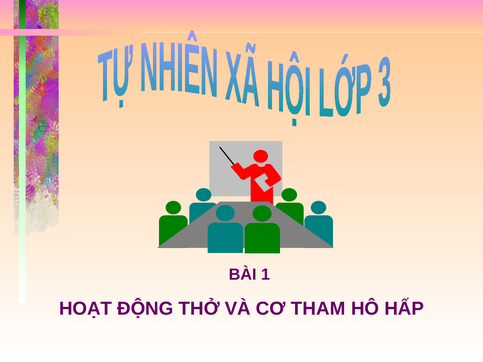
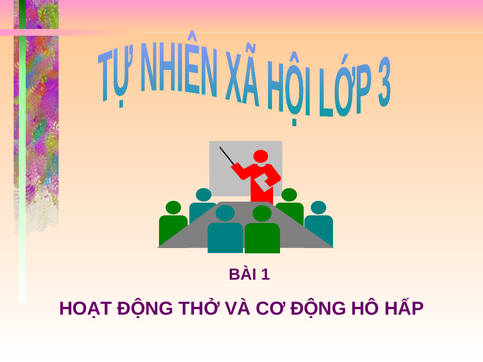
CƠ THAM: THAM -> ĐỘNG
